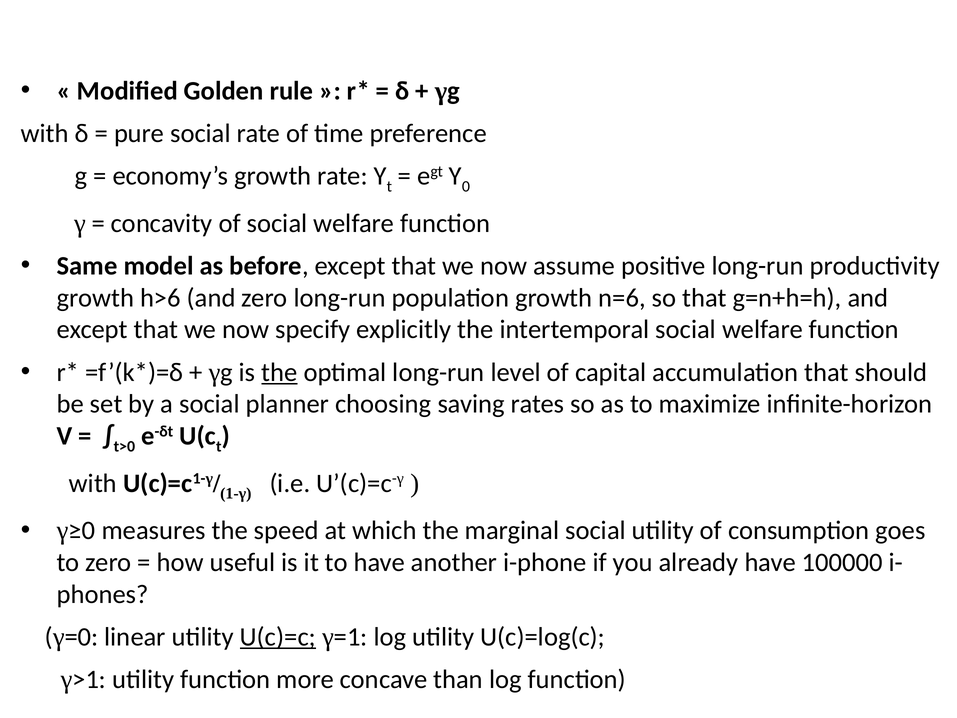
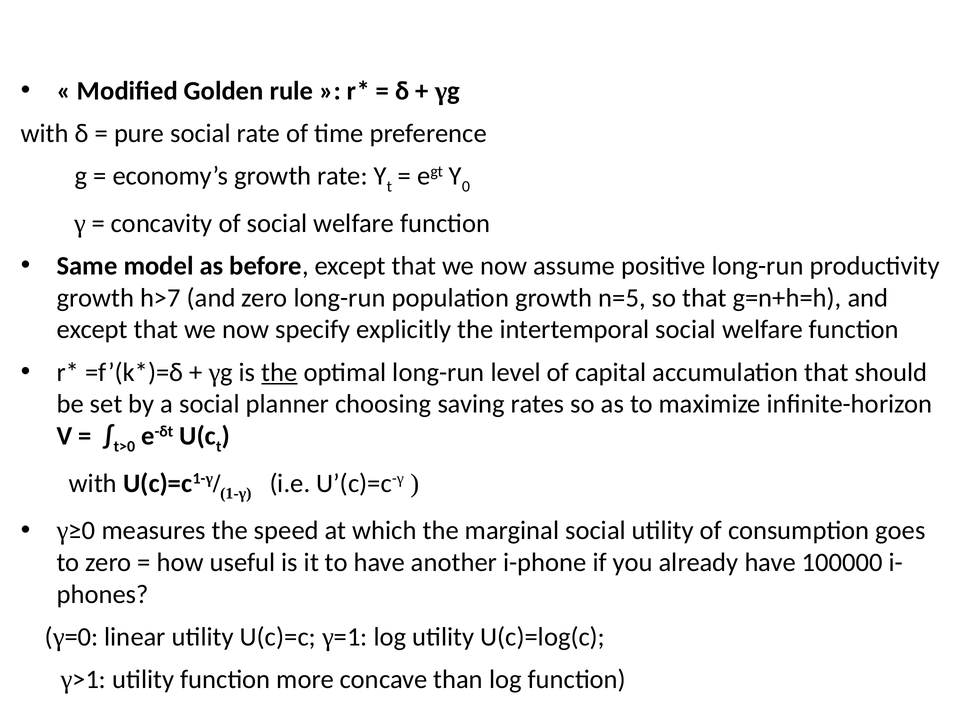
h>6: h>6 -> h>7
n=6: n=6 -> n=5
U(c)=c underline: present -> none
